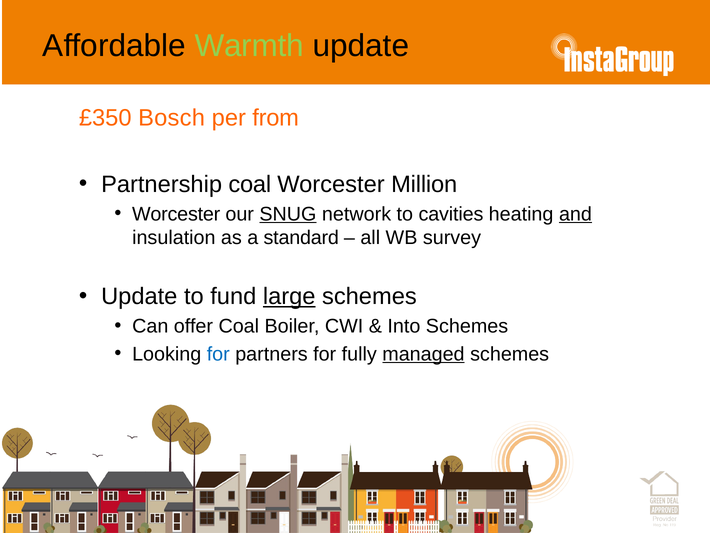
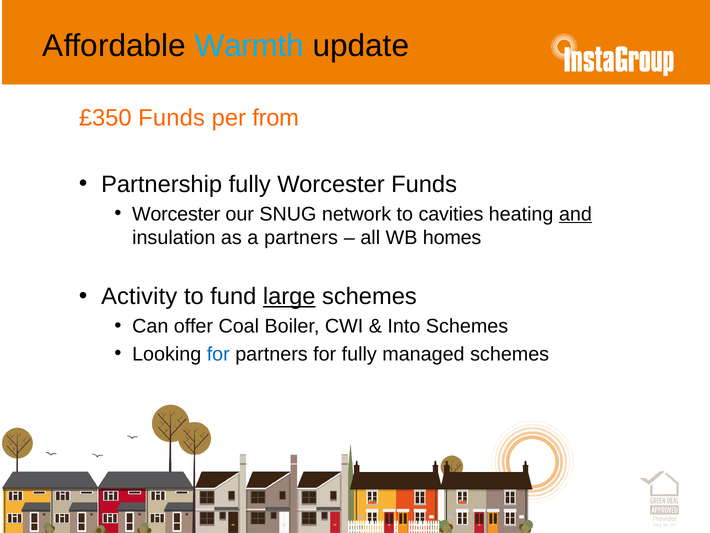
Warmth colour: light green -> light blue
£350 Bosch: Bosch -> Funds
Partnership coal: coal -> fully
Worcester Million: Million -> Funds
SNUG underline: present -> none
a standard: standard -> partners
survey: survey -> homes
Update at (139, 296): Update -> Activity
managed underline: present -> none
